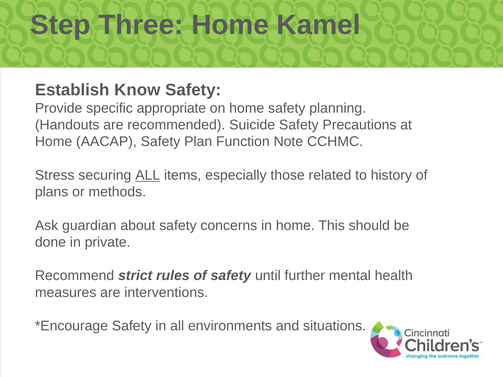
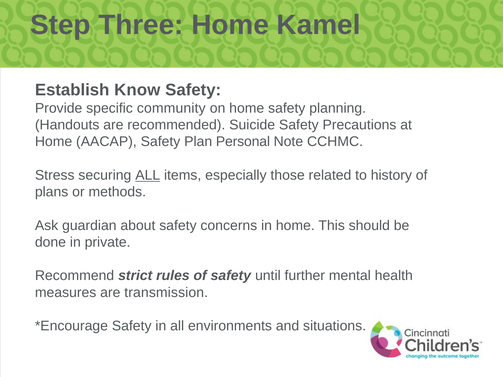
appropriate: appropriate -> community
Function: Function -> Personal
interventions: interventions -> transmission
